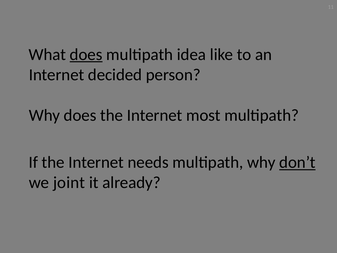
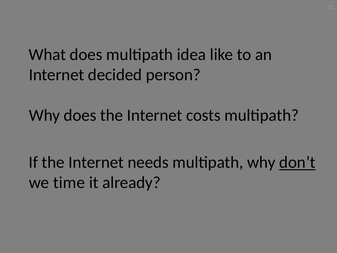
does at (86, 54) underline: present -> none
most: most -> costs
joint: joint -> time
